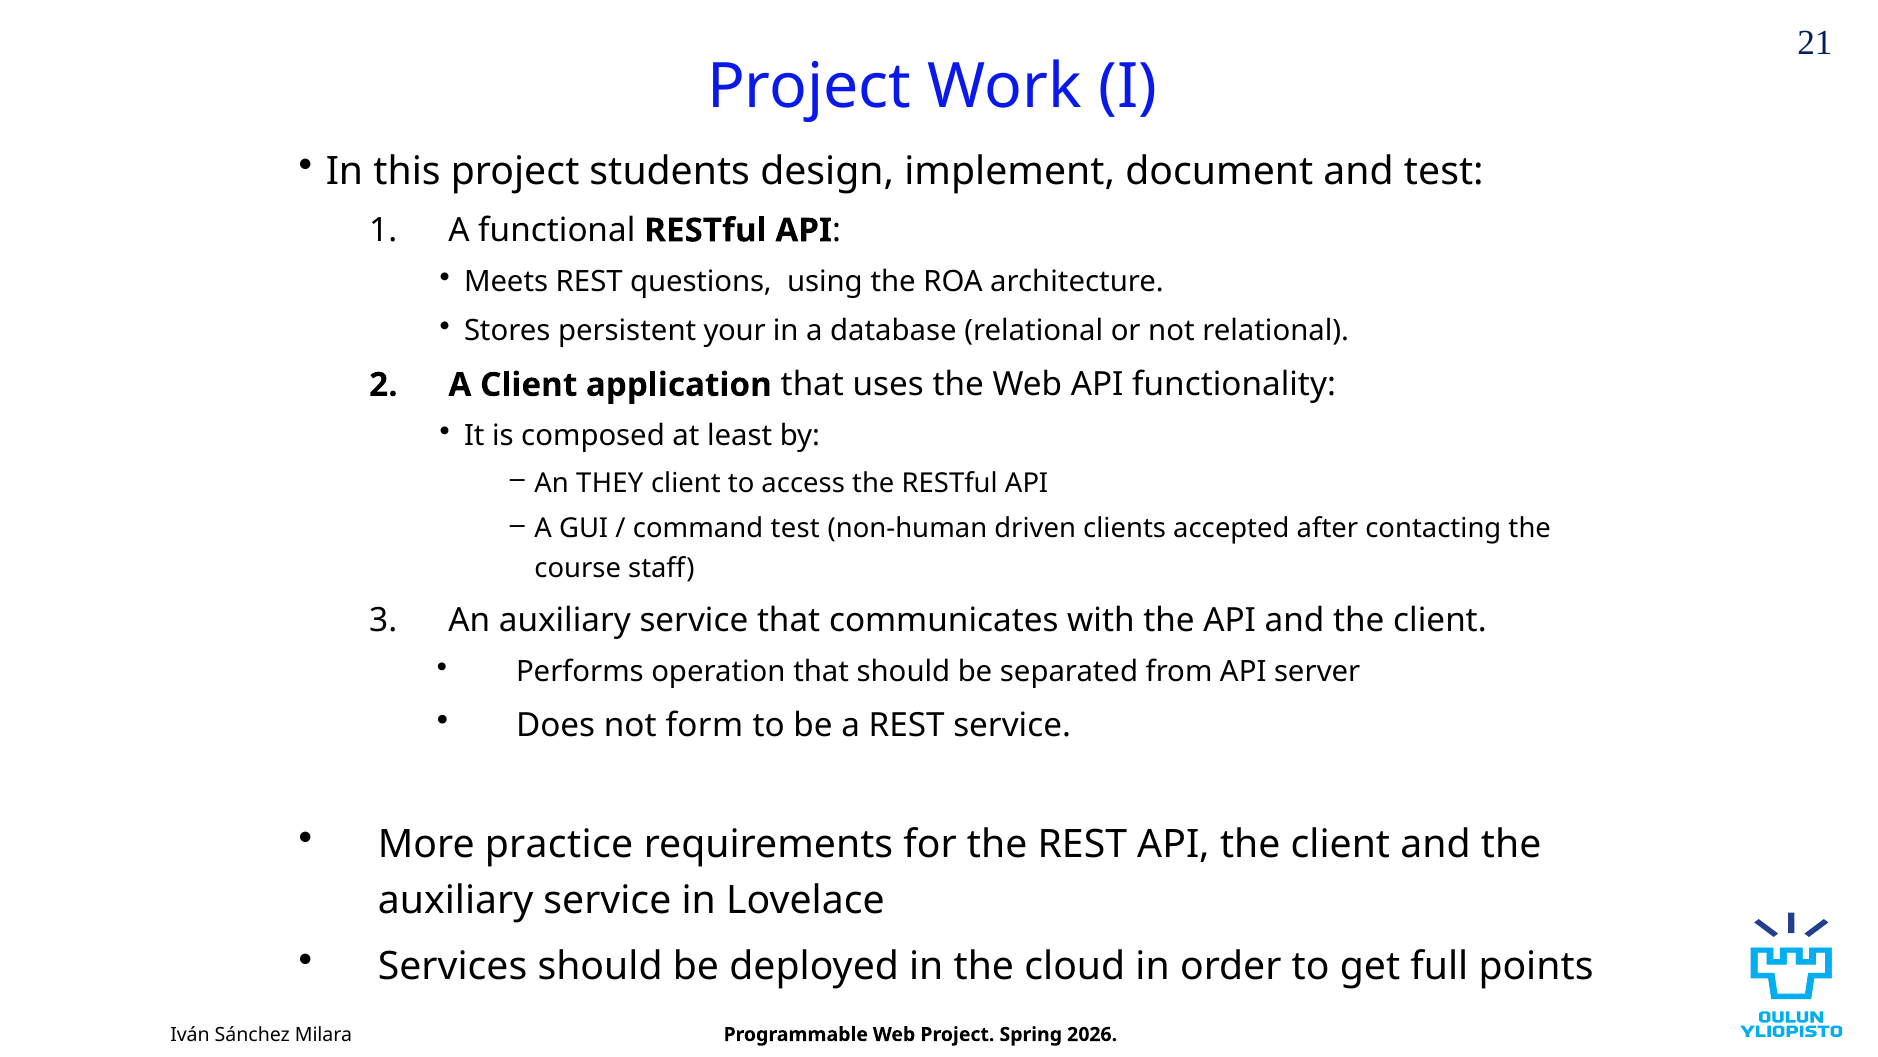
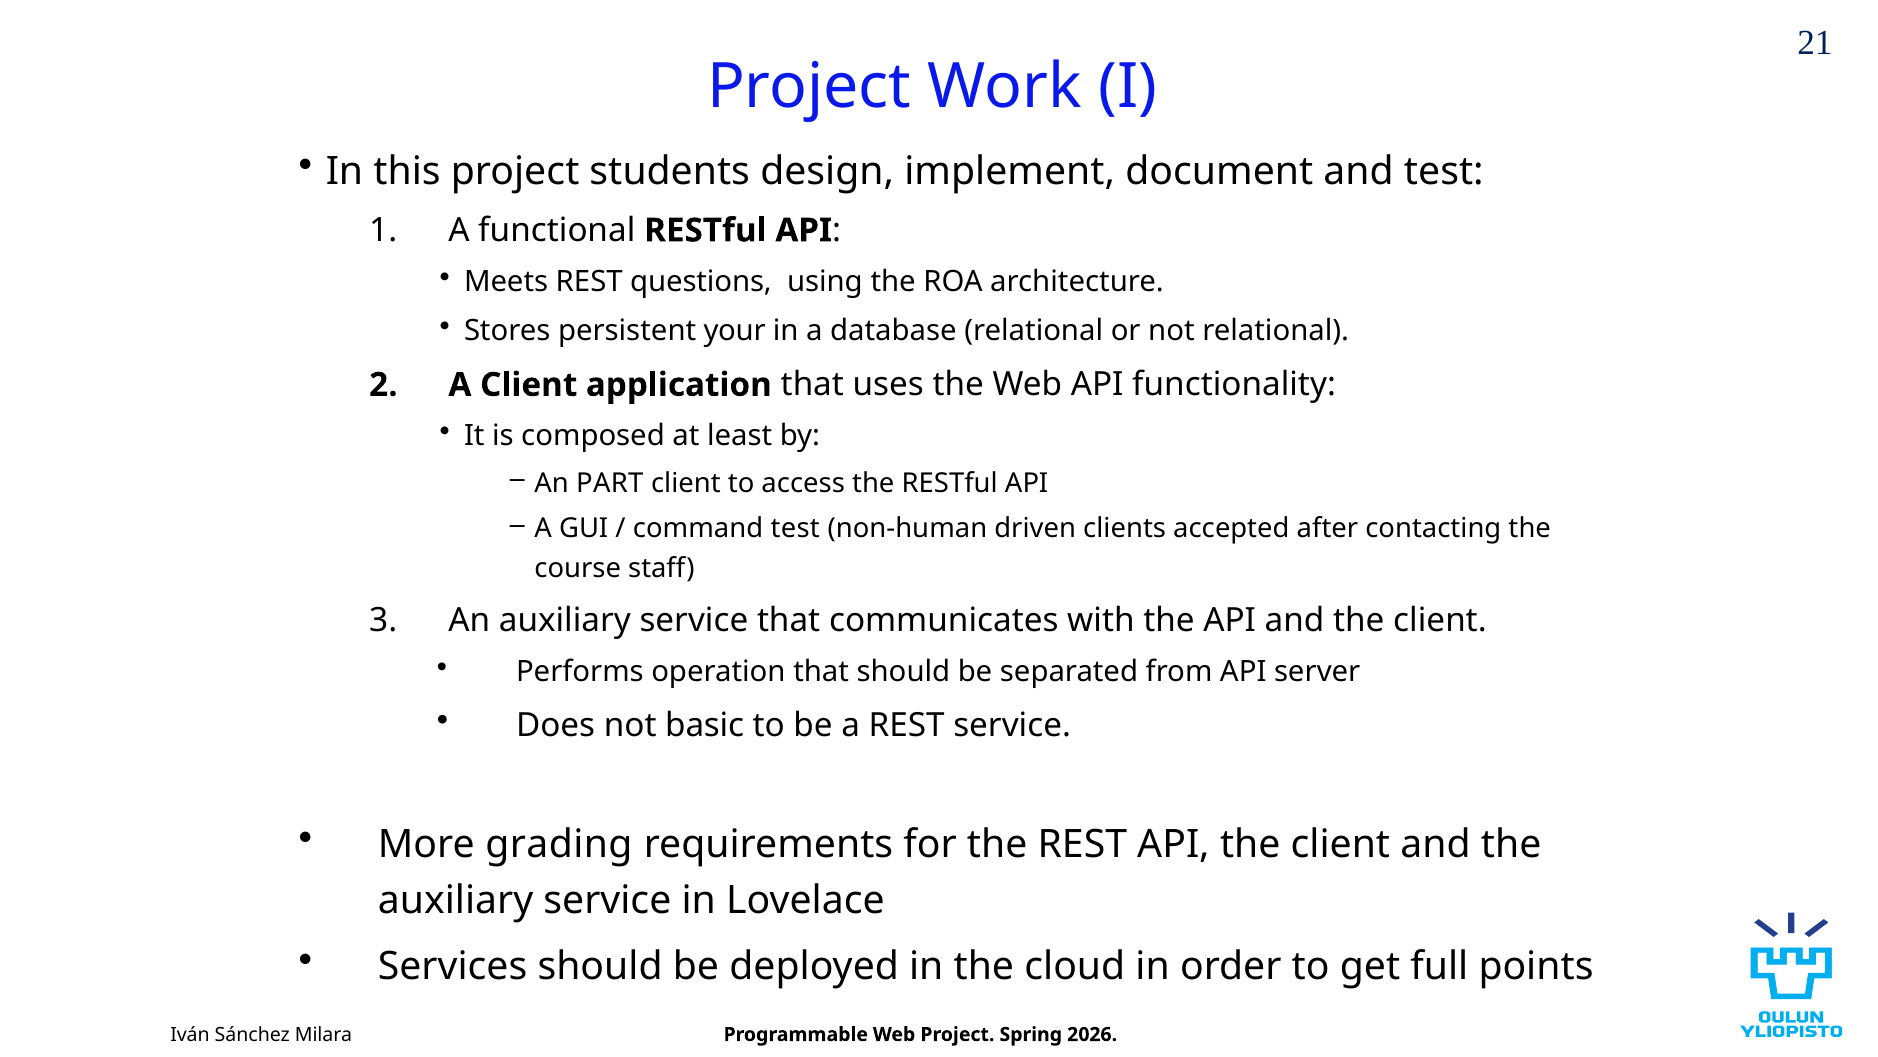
THEY: THEY -> PART
form: form -> basic
practice: practice -> grading
